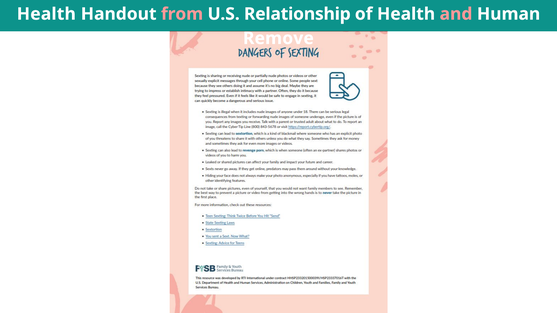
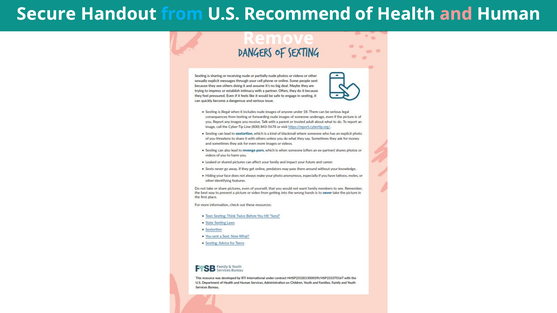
Health at (46, 14): Health -> Secure
from colour: pink -> light blue
Relationship: Relationship -> Recommend
